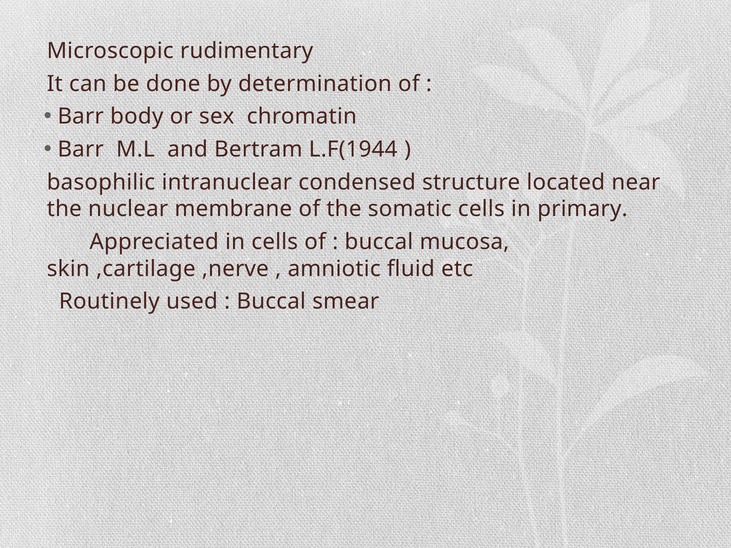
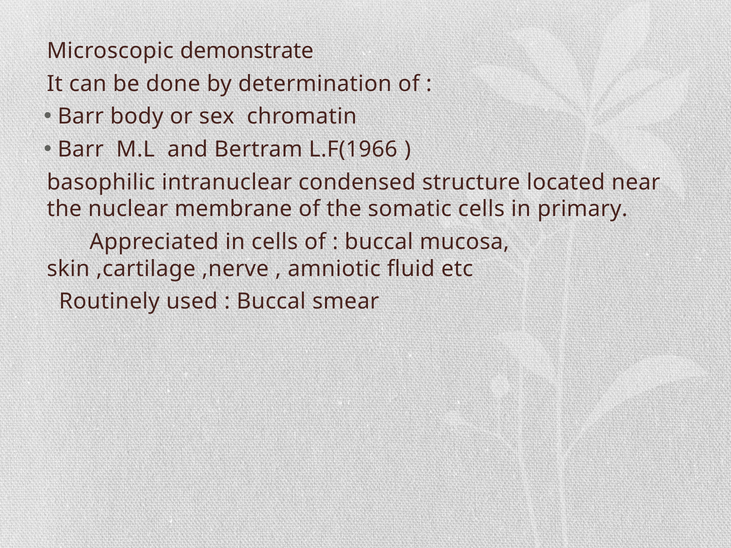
rudimentary: rudimentary -> demonstrate
L.F(1944: L.F(1944 -> L.F(1966
